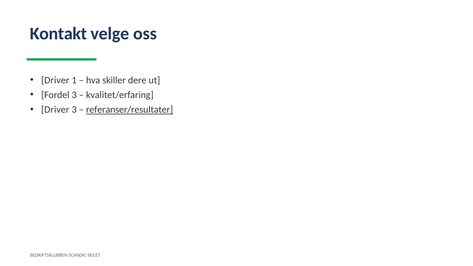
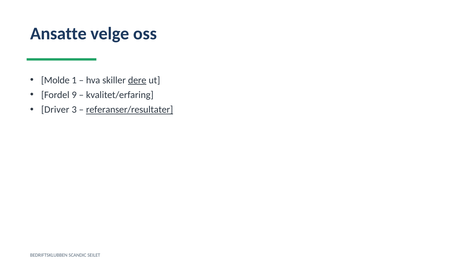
Kontakt: Kontakt -> Ansatte
Driver at (55, 80): Driver -> Molde
dere underline: none -> present
Fordel 3: 3 -> 9
